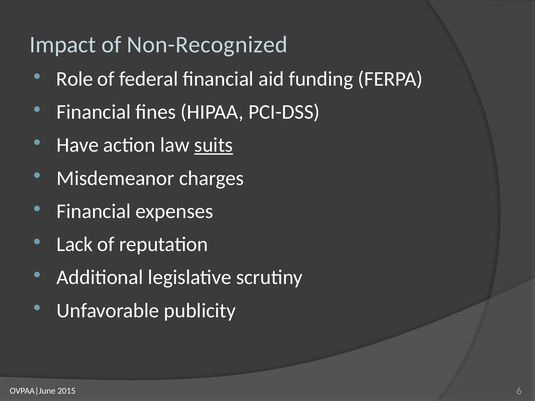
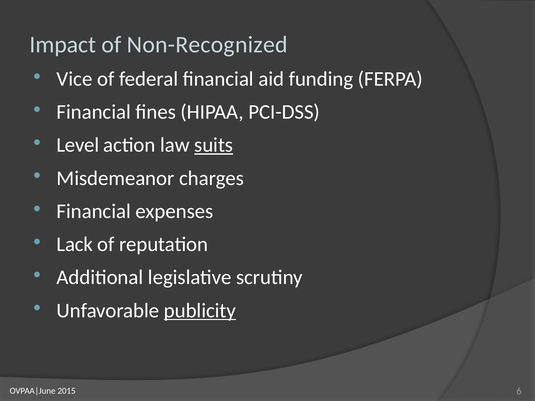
Role: Role -> Vice
Have: Have -> Level
publicity underline: none -> present
